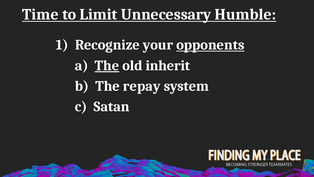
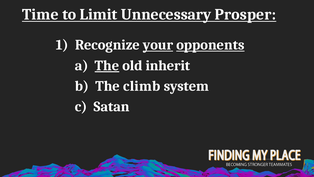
Humble: Humble -> Prosper
your underline: none -> present
repay: repay -> climb
